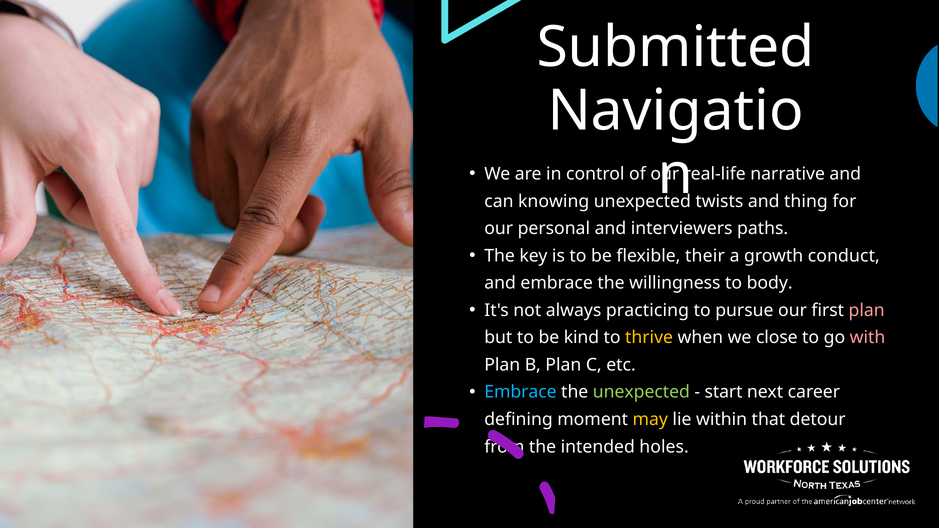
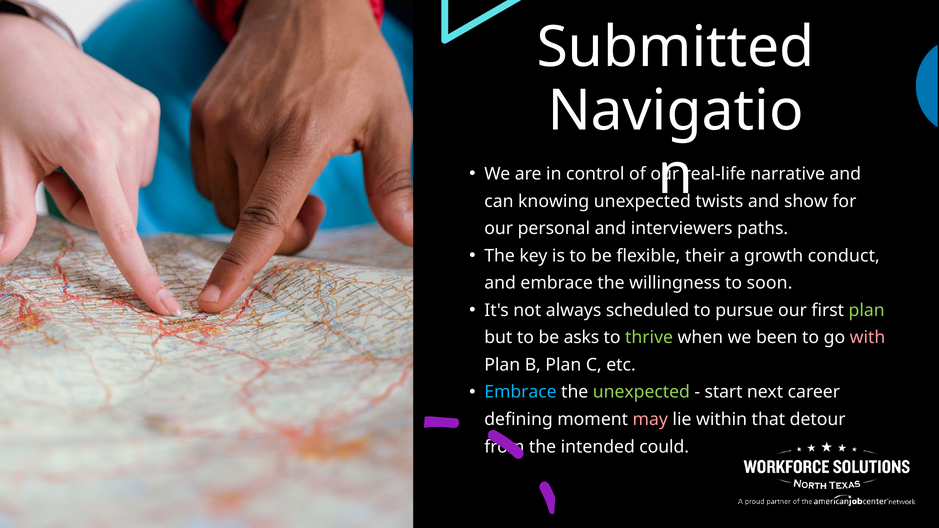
thing: thing -> show
body: body -> soon
practicing: practicing -> scheduled
plan at (867, 310) colour: pink -> light green
kind: kind -> asks
thrive colour: yellow -> light green
close: close -> been
may colour: yellow -> pink
holes: holes -> could
